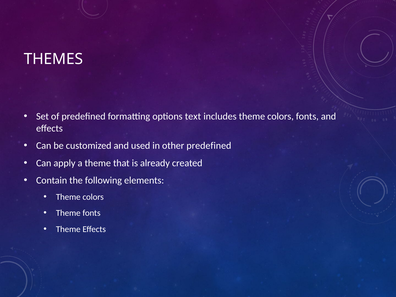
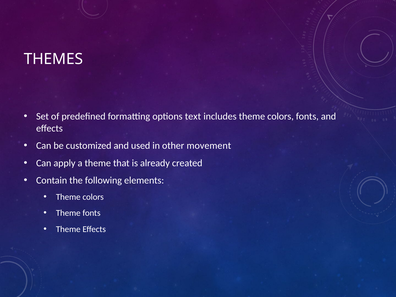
other predefined: predefined -> movement
